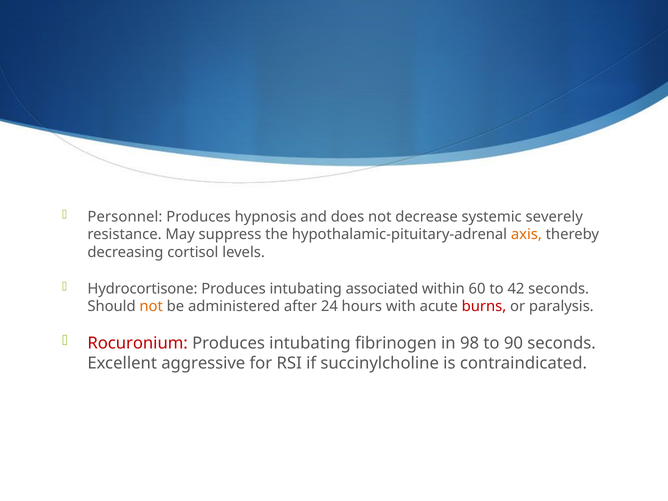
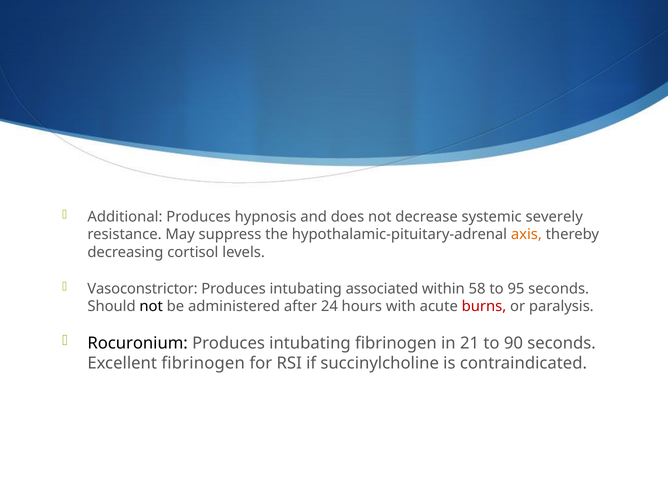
Personnel: Personnel -> Additional
Hydrocortisone: Hydrocortisone -> Vasoconstrictor
60: 60 -> 58
42: 42 -> 95
not at (151, 306) colour: orange -> black
Rocuronium colour: red -> black
98: 98 -> 21
Excellent aggressive: aggressive -> fibrinogen
